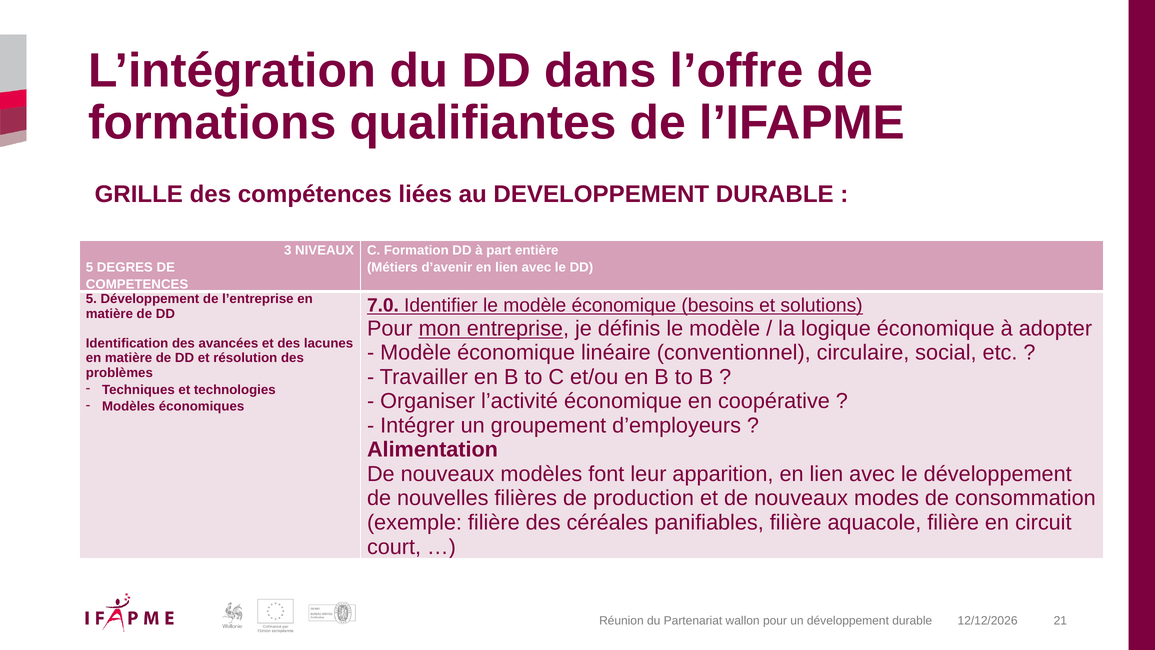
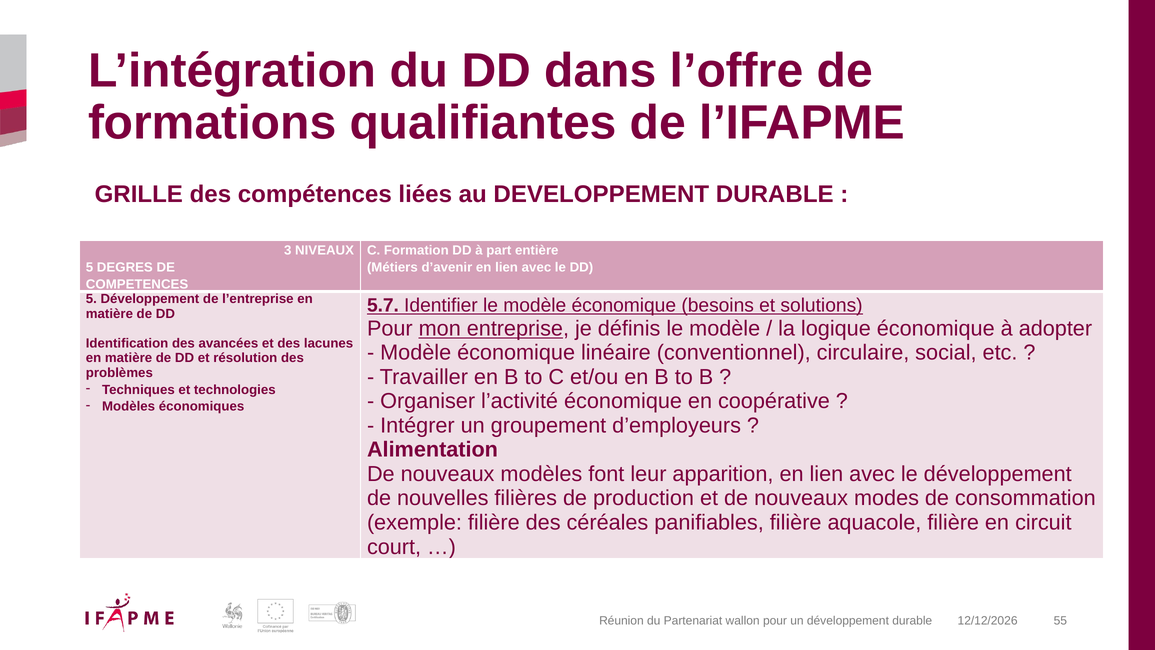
7.0: 7.0 -> 5.7
21: 21 -> 55
